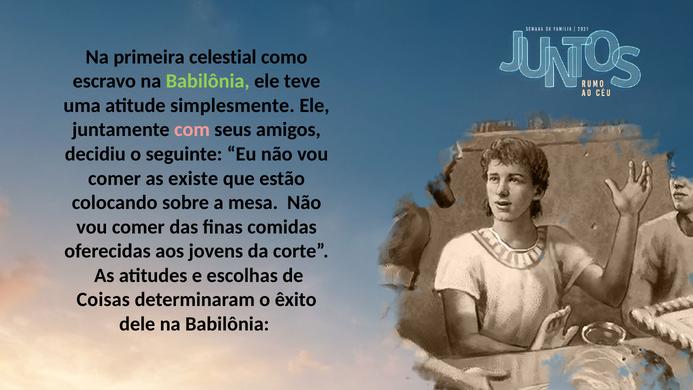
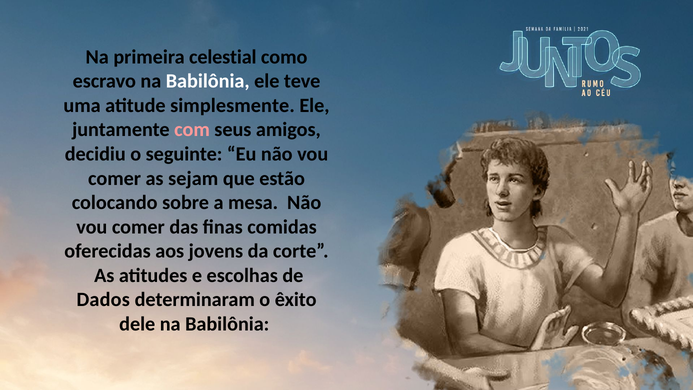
Babilônia at (208, 81) colour: light green -> white
existe: existe -> sejam
Coisas: Coisas -> Dados
